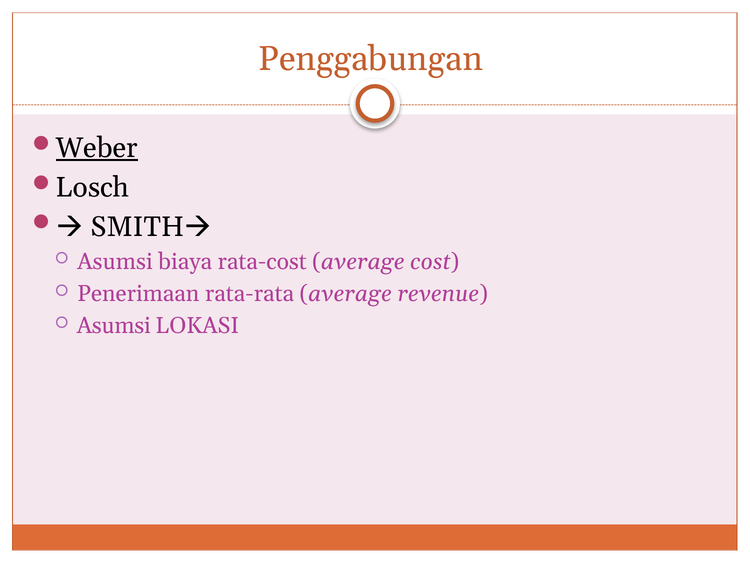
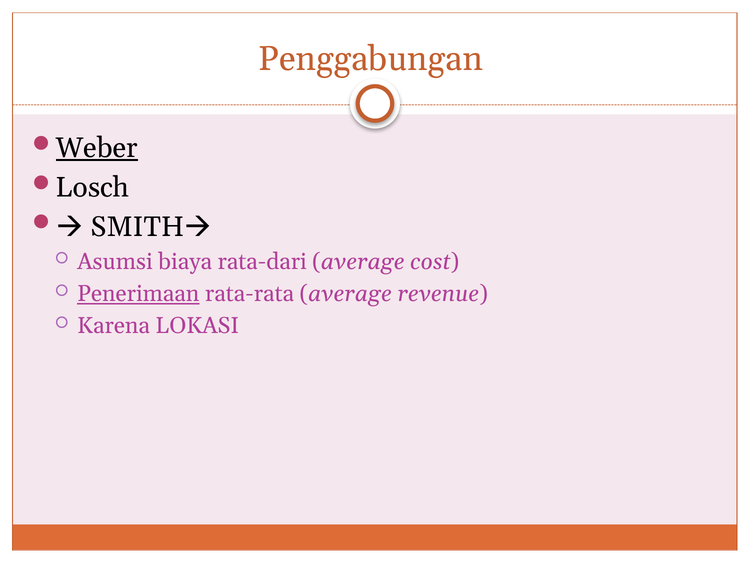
rata-cost: rata-cost -> rata-dari
Penerimaan underline: none -> present
Asumsi at (114, 326): Asumsi -> Karena
